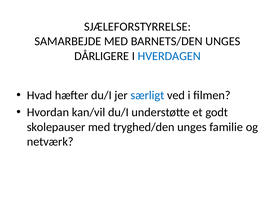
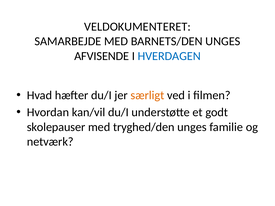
SJÆLEFORSTYRRELSE: SJÆLEFORSTYRRELSE -> VELDOKUMENTERET
DÅRLIGERE: DÅRLIGERE -> AFVISENDE
særligt colour: blue -> orange
